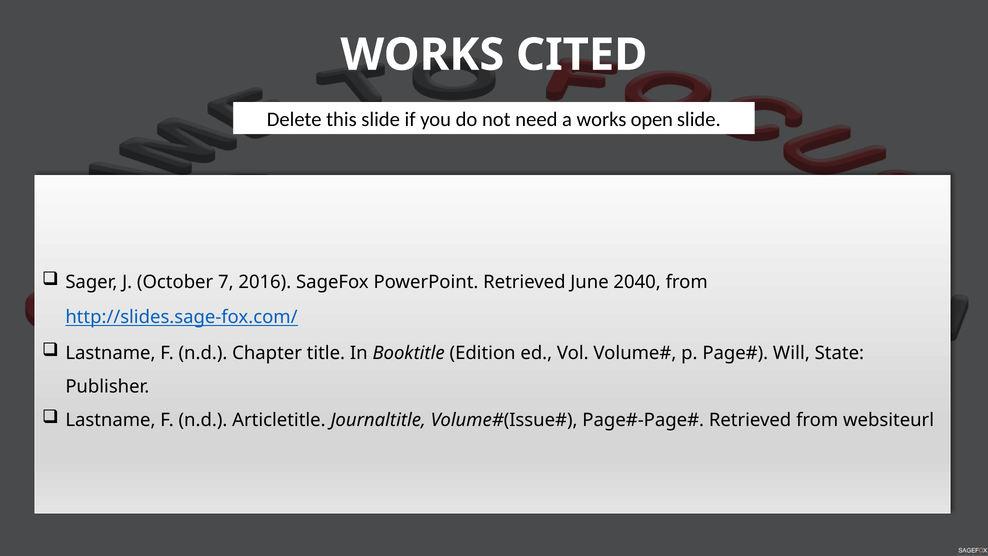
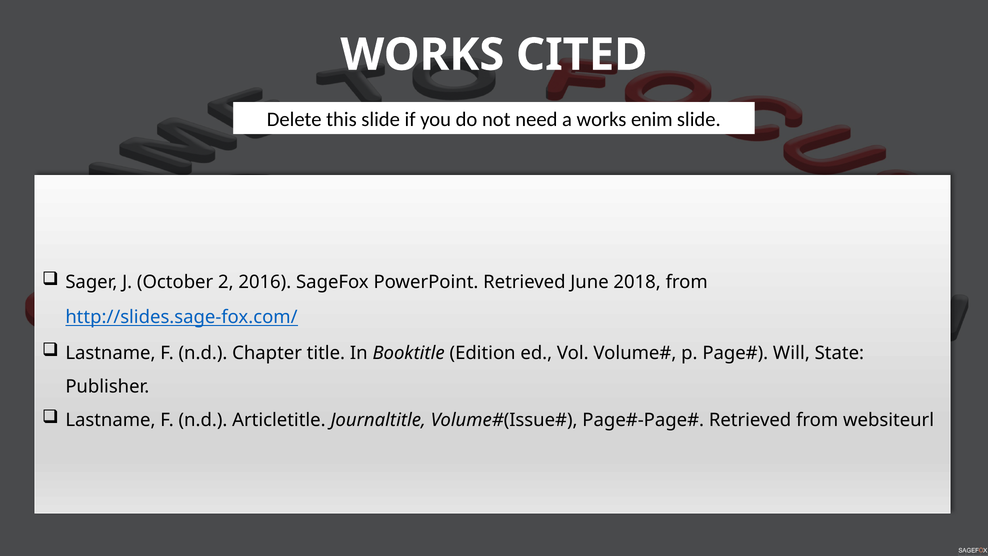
open: open -> enim
7: 7 -> 2
2040: 2040 -> 2018
